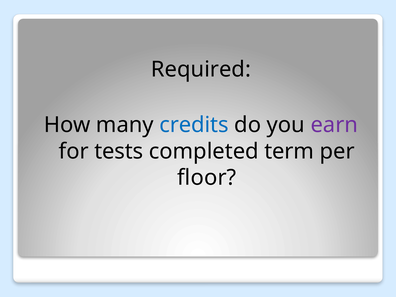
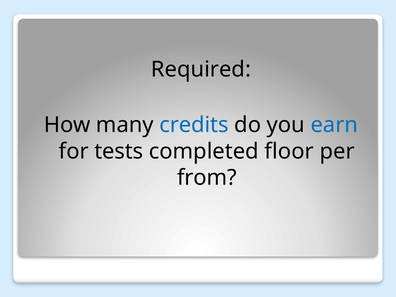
earn colour: purple -> blue
term: term -> floor
floor: floor -> from
